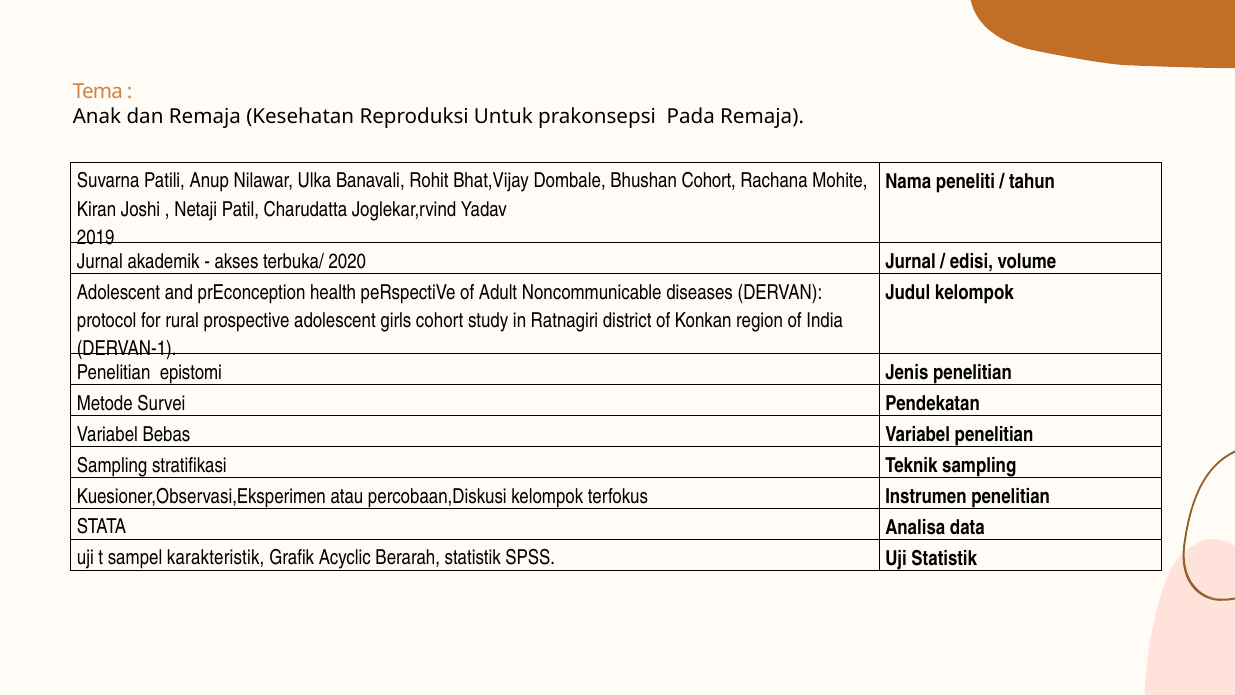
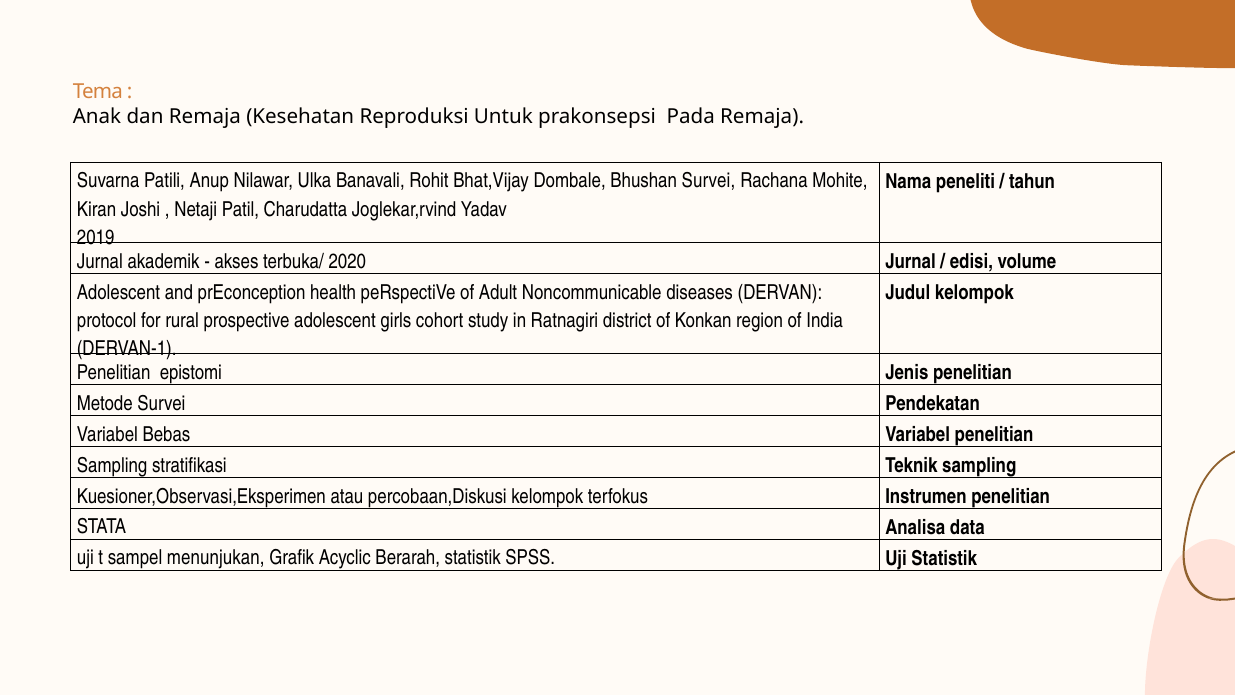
Bhushan Cohort: Cohort -> Survei
karakteristik: karakteristik -> menunjukan
